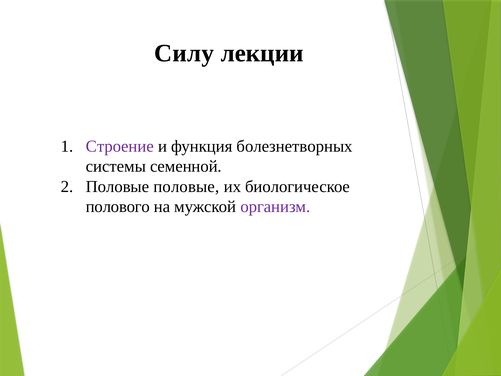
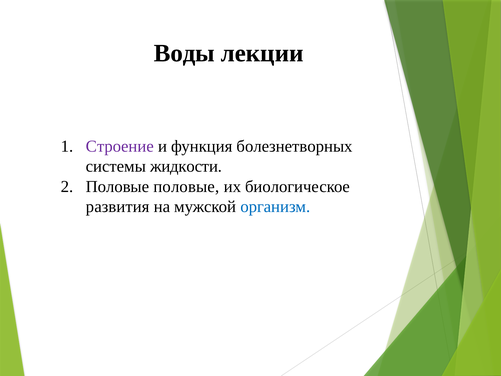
Силу: Силу -> Воды
семенной: семенной -> жидкости
полового: полового -> развития
организм colour: purple -> blue
